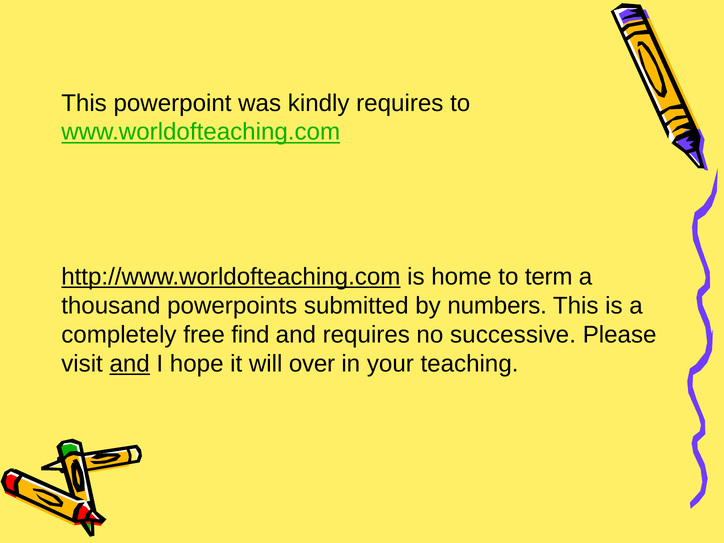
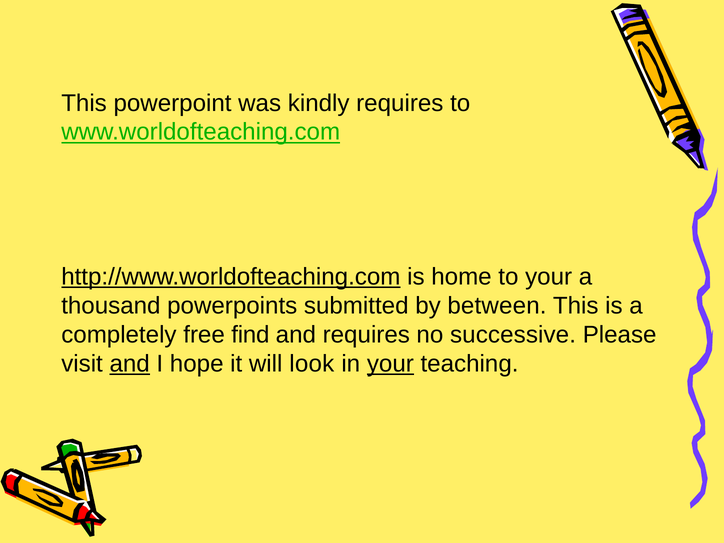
to term: term -> your
numbers: numbers -> between
over: over -> look
your at (390, 364) underline: none -> present
